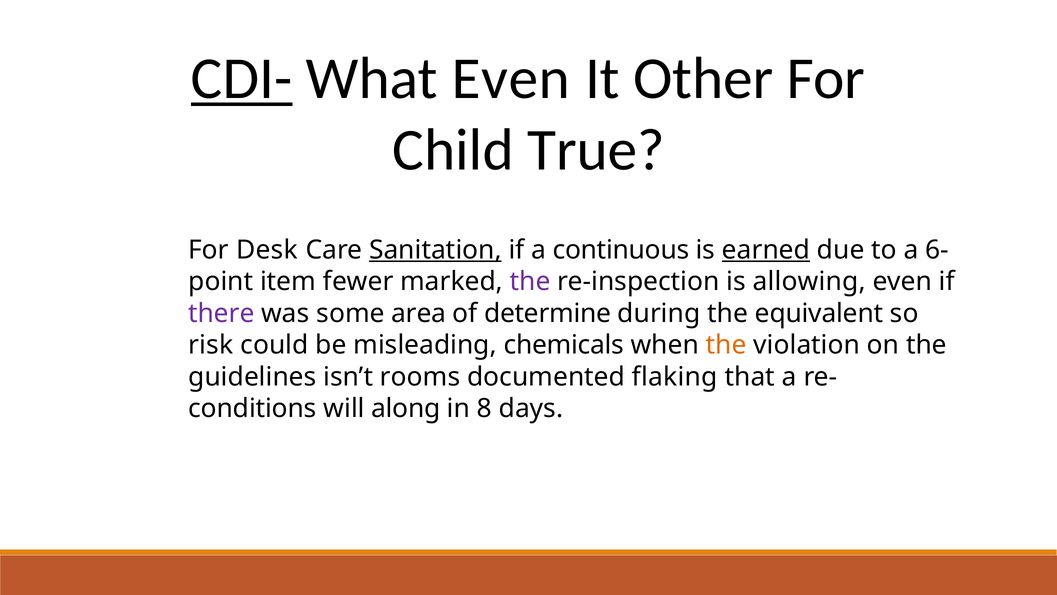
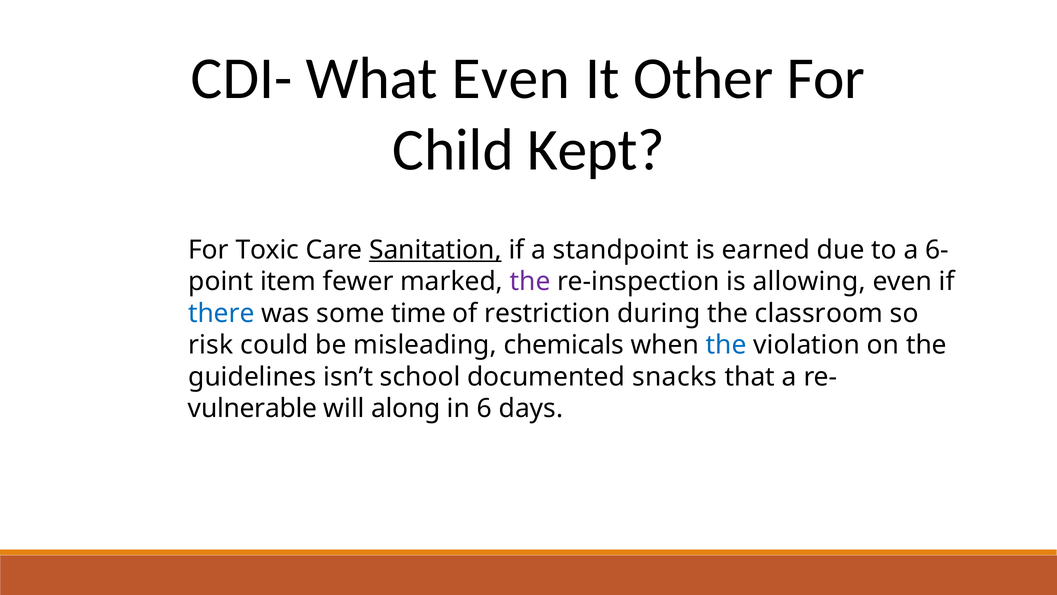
CDI- underline: present -> none
True: True -> Kept
Desk: Desk -> Toxic
continuous: continuous -> standpoint
earned underline: present -> none
there colour: purple -> blue
area: area -> time
determine: determine -> restriction
equivalent: equivalent -> classroom
the at (726, 345) colour: orange -> blue
rooms: rooms -> school
flaking: flaking -> snacks
conditions: conditions -> vulnerable
8: 8 -> 6
